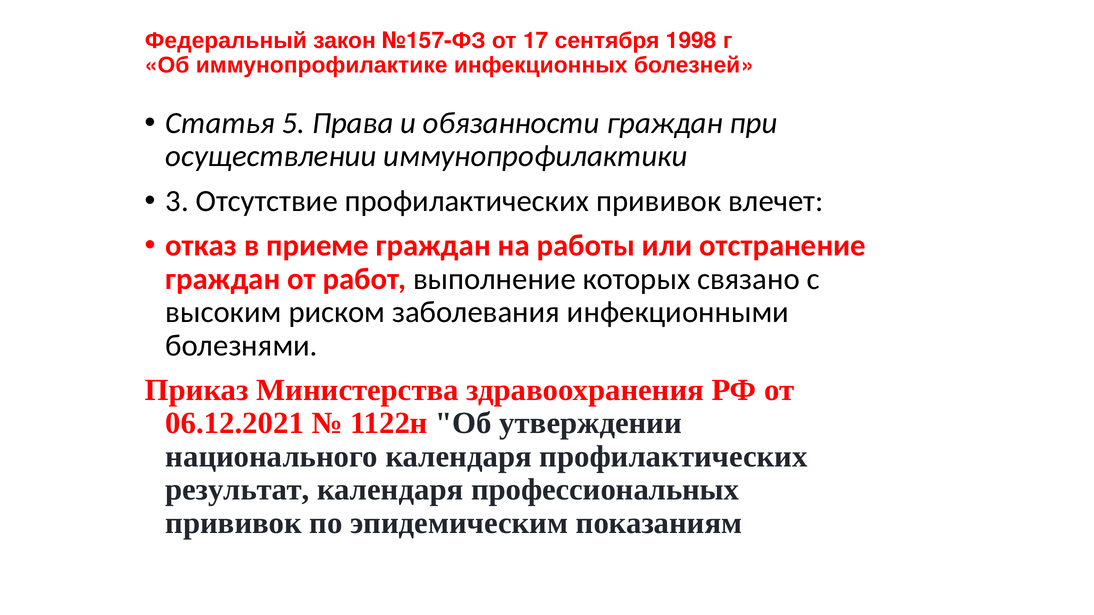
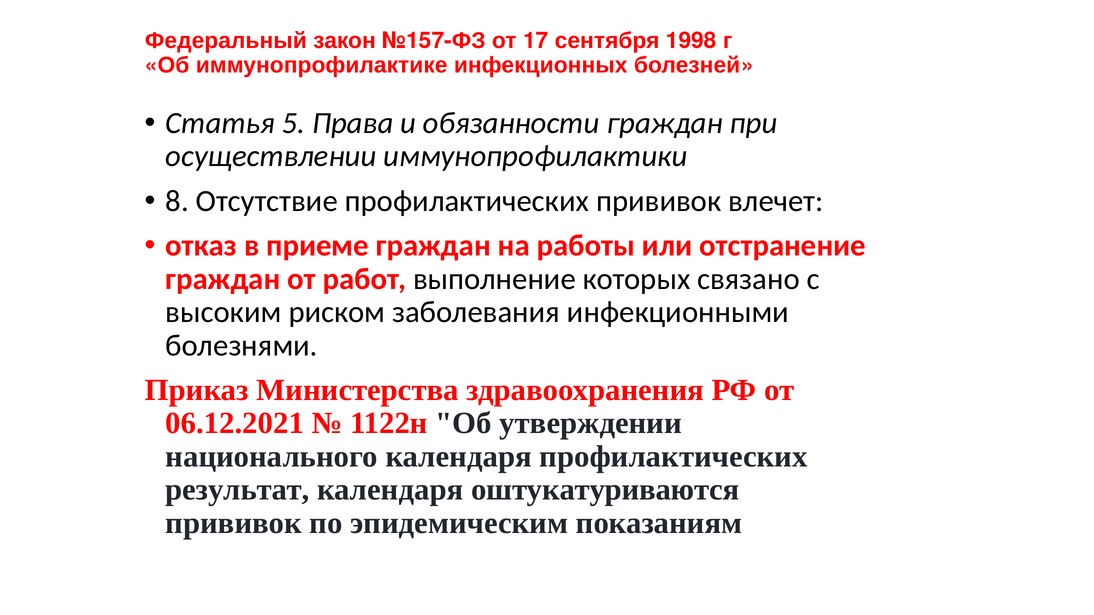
3: 3 -> 8
профессиональных: профессиональных -> оштукатуриваются
